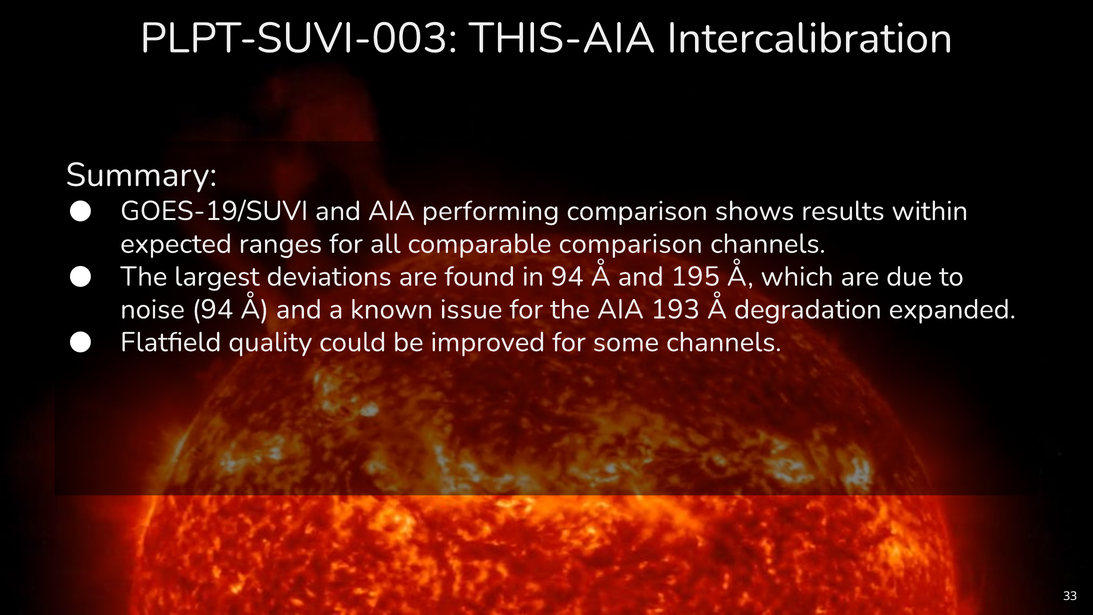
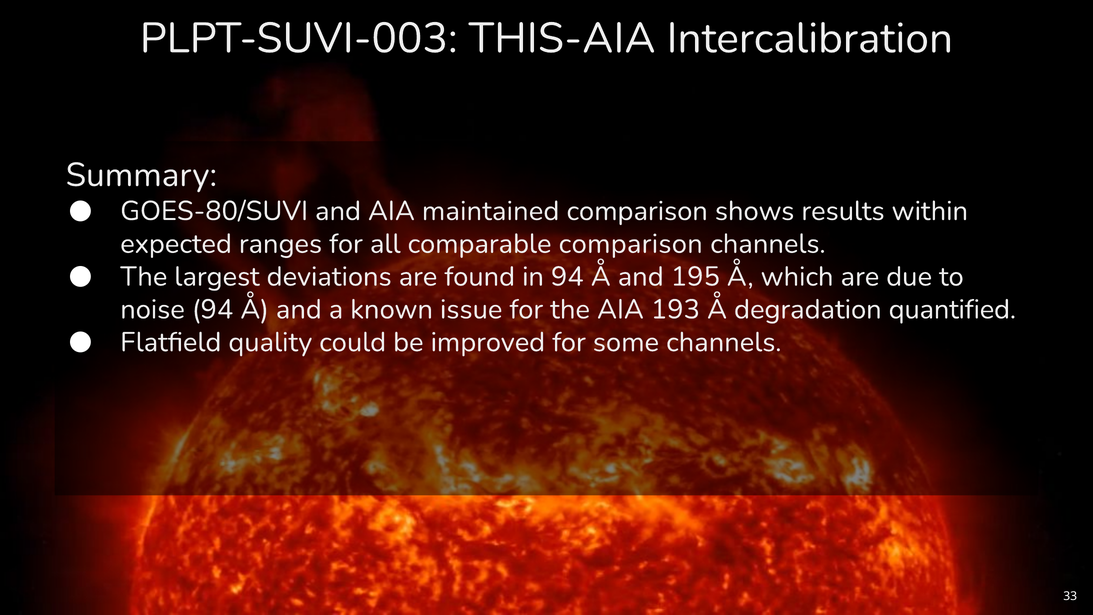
GOES-19/SUVI: GOES-19/SUVI -> GOES-80/SUVI
performing: performing -> maintained
expanded: expanded -> quantified
